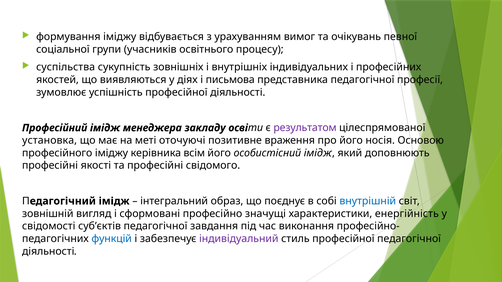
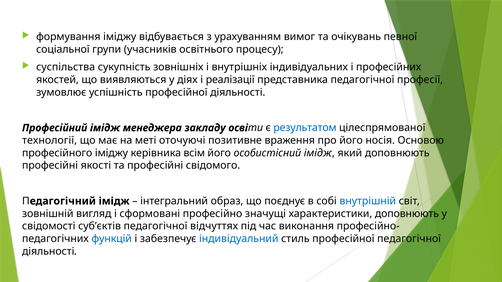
письмова: письмова -> реалізації
результатом colour: purple -> blue
установка: установка -> технології
характеристики енергійність: енергійність -> доповнюють
завдання: завдання -> відчуттях
індивідуальний colour: purple -> blue
